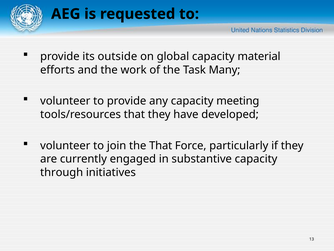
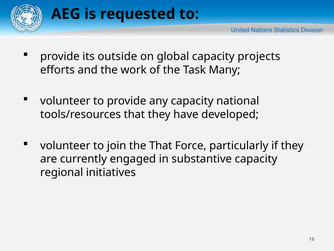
material: material -> projects
meeting: meeting -> national
through: through -> regional
